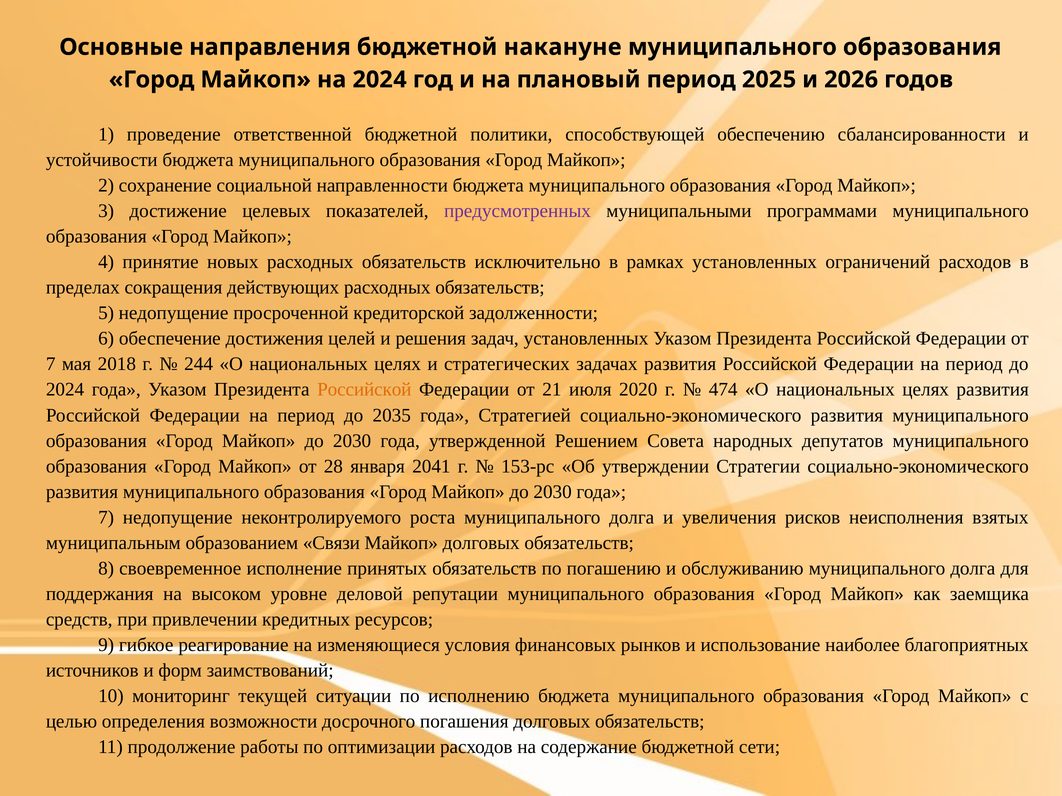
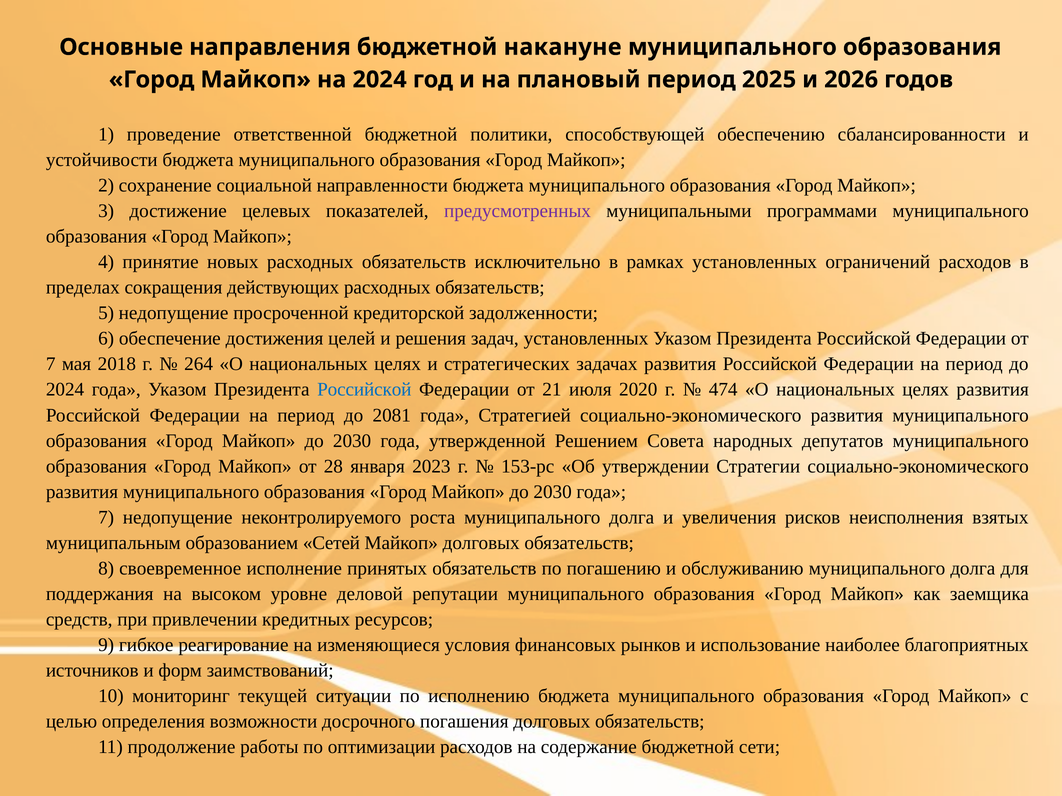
244: 244 -> 264
Российской at (364, 390) colour: orange -> blue
2035: 2035 -> 2081
2041: 2041 -> 2023
Связи: Связи -> Сетей
